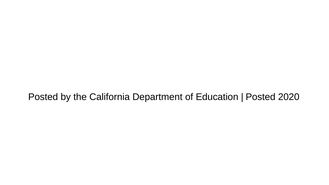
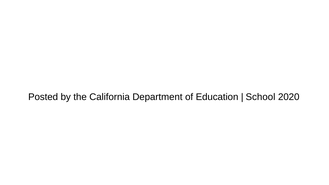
Posted at (261, 97): Posted -> School
